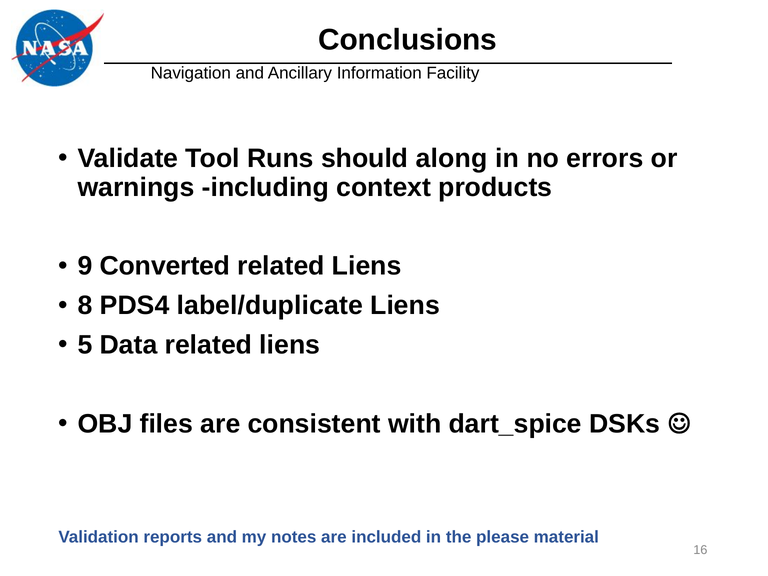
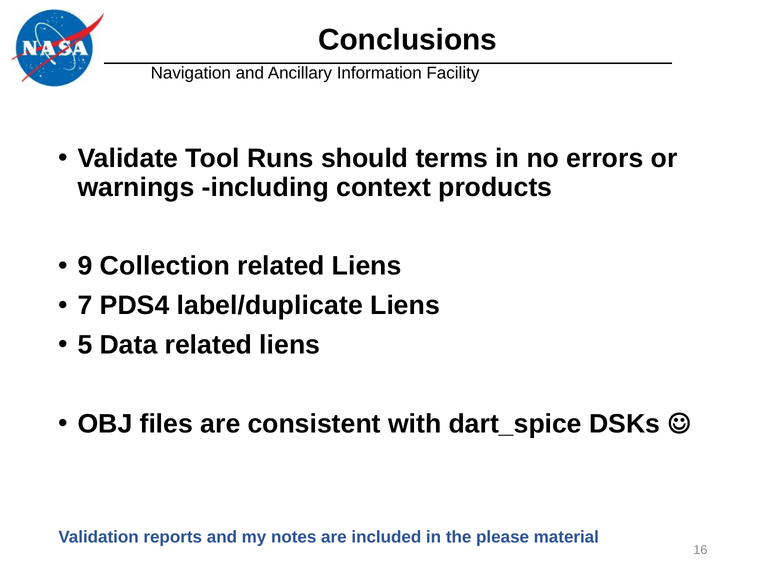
along: along -> terms
Converted: Converted -> Collection
8: 8 -> 7
